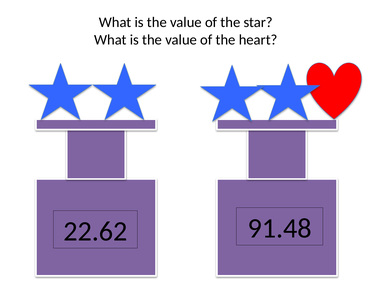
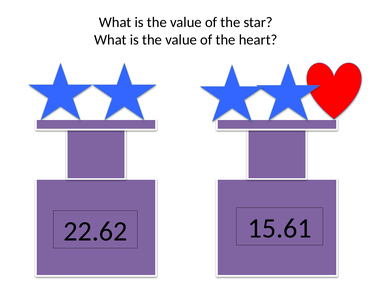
91.48: 91.48 -> 15.61
